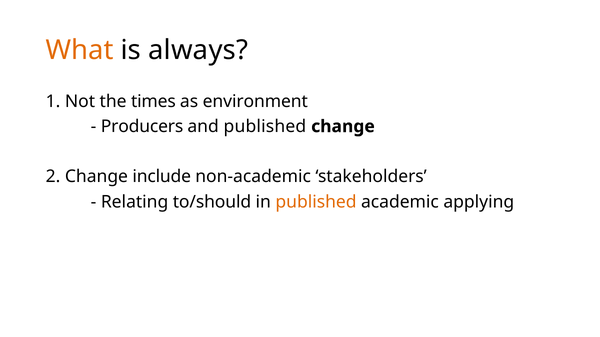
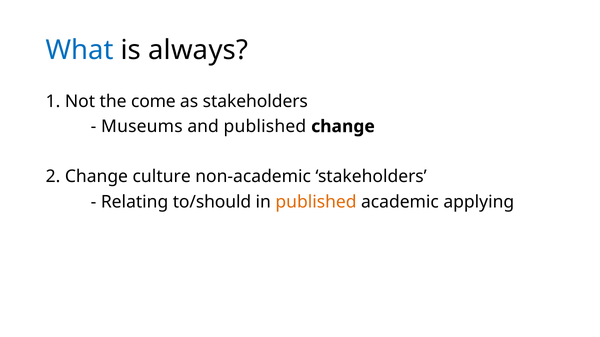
What colour: orange -> blue
times: times -> come
as environment: environment -> stakeholders
Producers: Producers -> Museums
include: include -> culture
